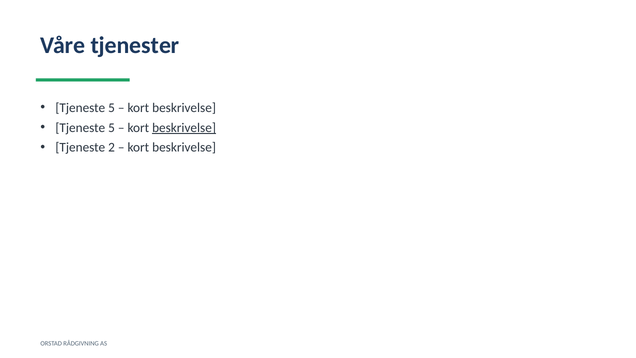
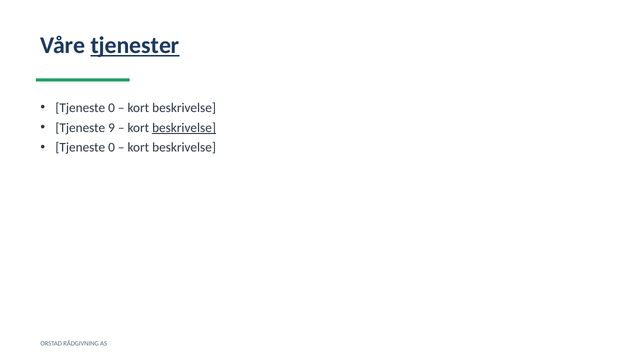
tjenester underline: none -> present
5 at (112, 108): 5 -> 0
5 at (112, 128): 5 -> 9
2 at (112, 147): 2 -> 0
